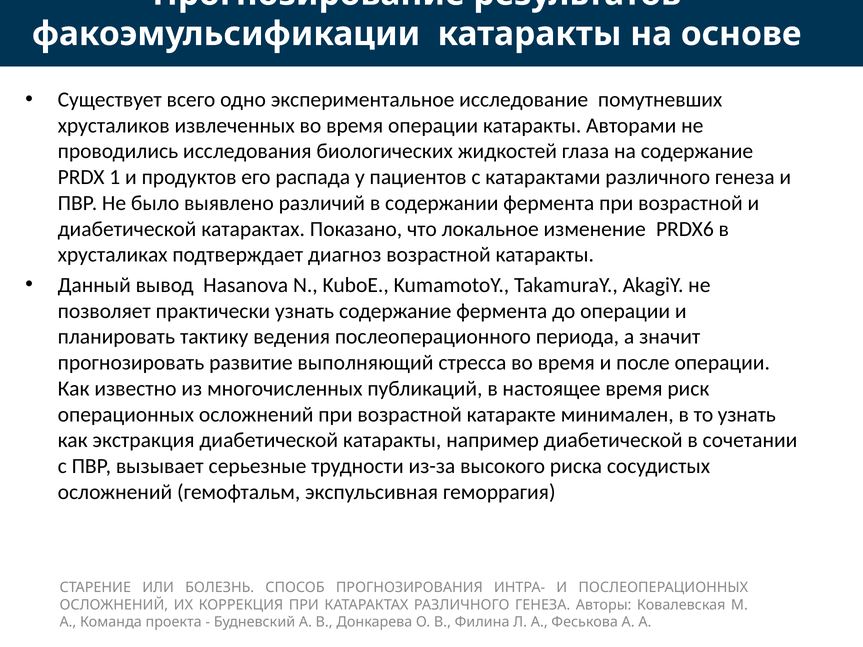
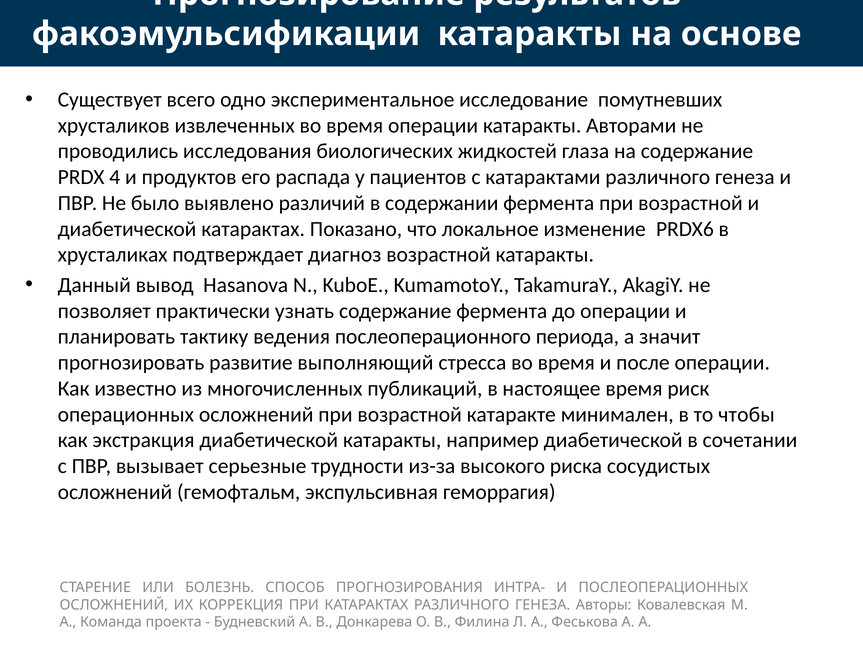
1: 1 -> 4
то узнать: узнать -> чтобы
